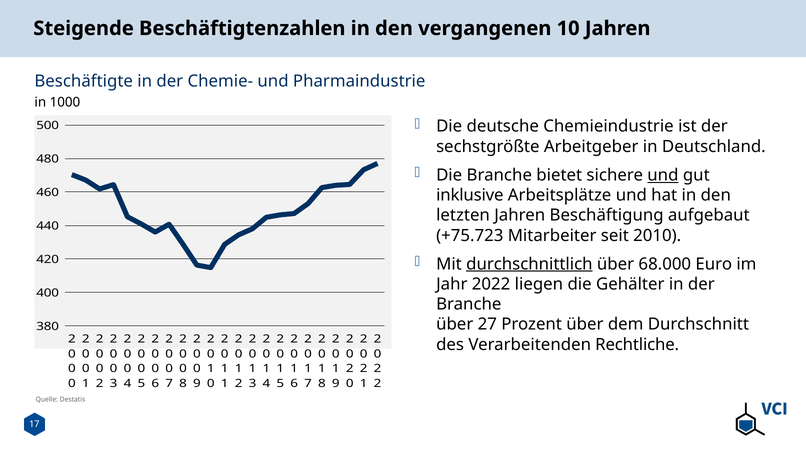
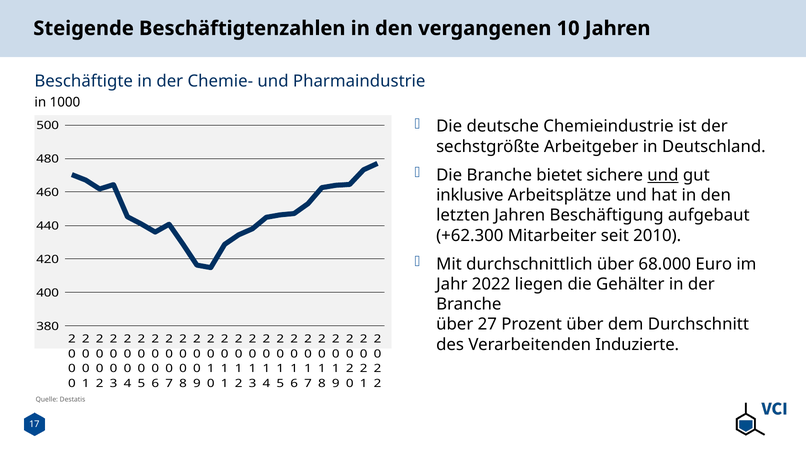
+75.723: +75.723 -> +62.300
durchschnittlich underline: present -> none
Rechtliche: Rechtliche -> Induzierte
